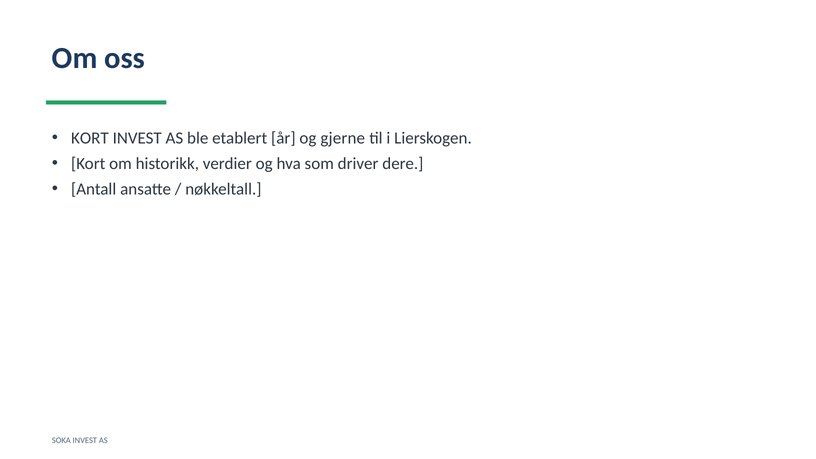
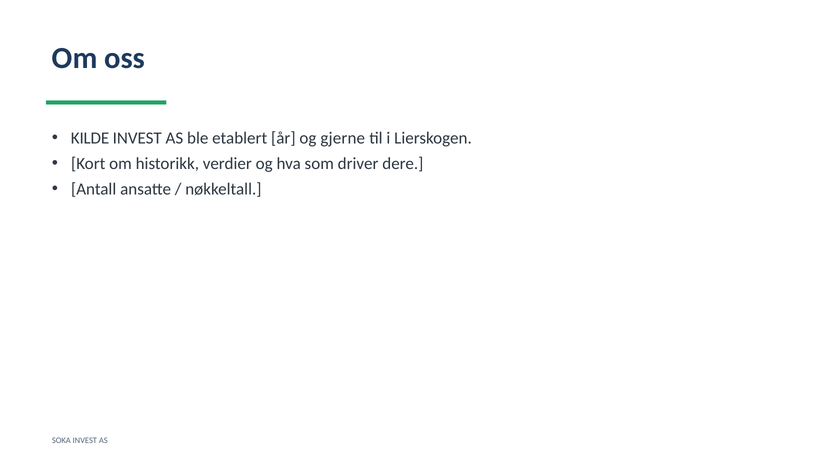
KORT at (90, 138): KORT -> KILDE
